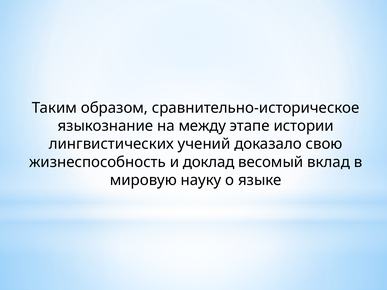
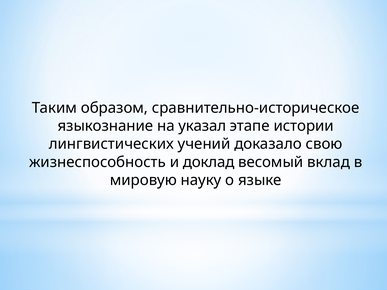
между: между -> указал
